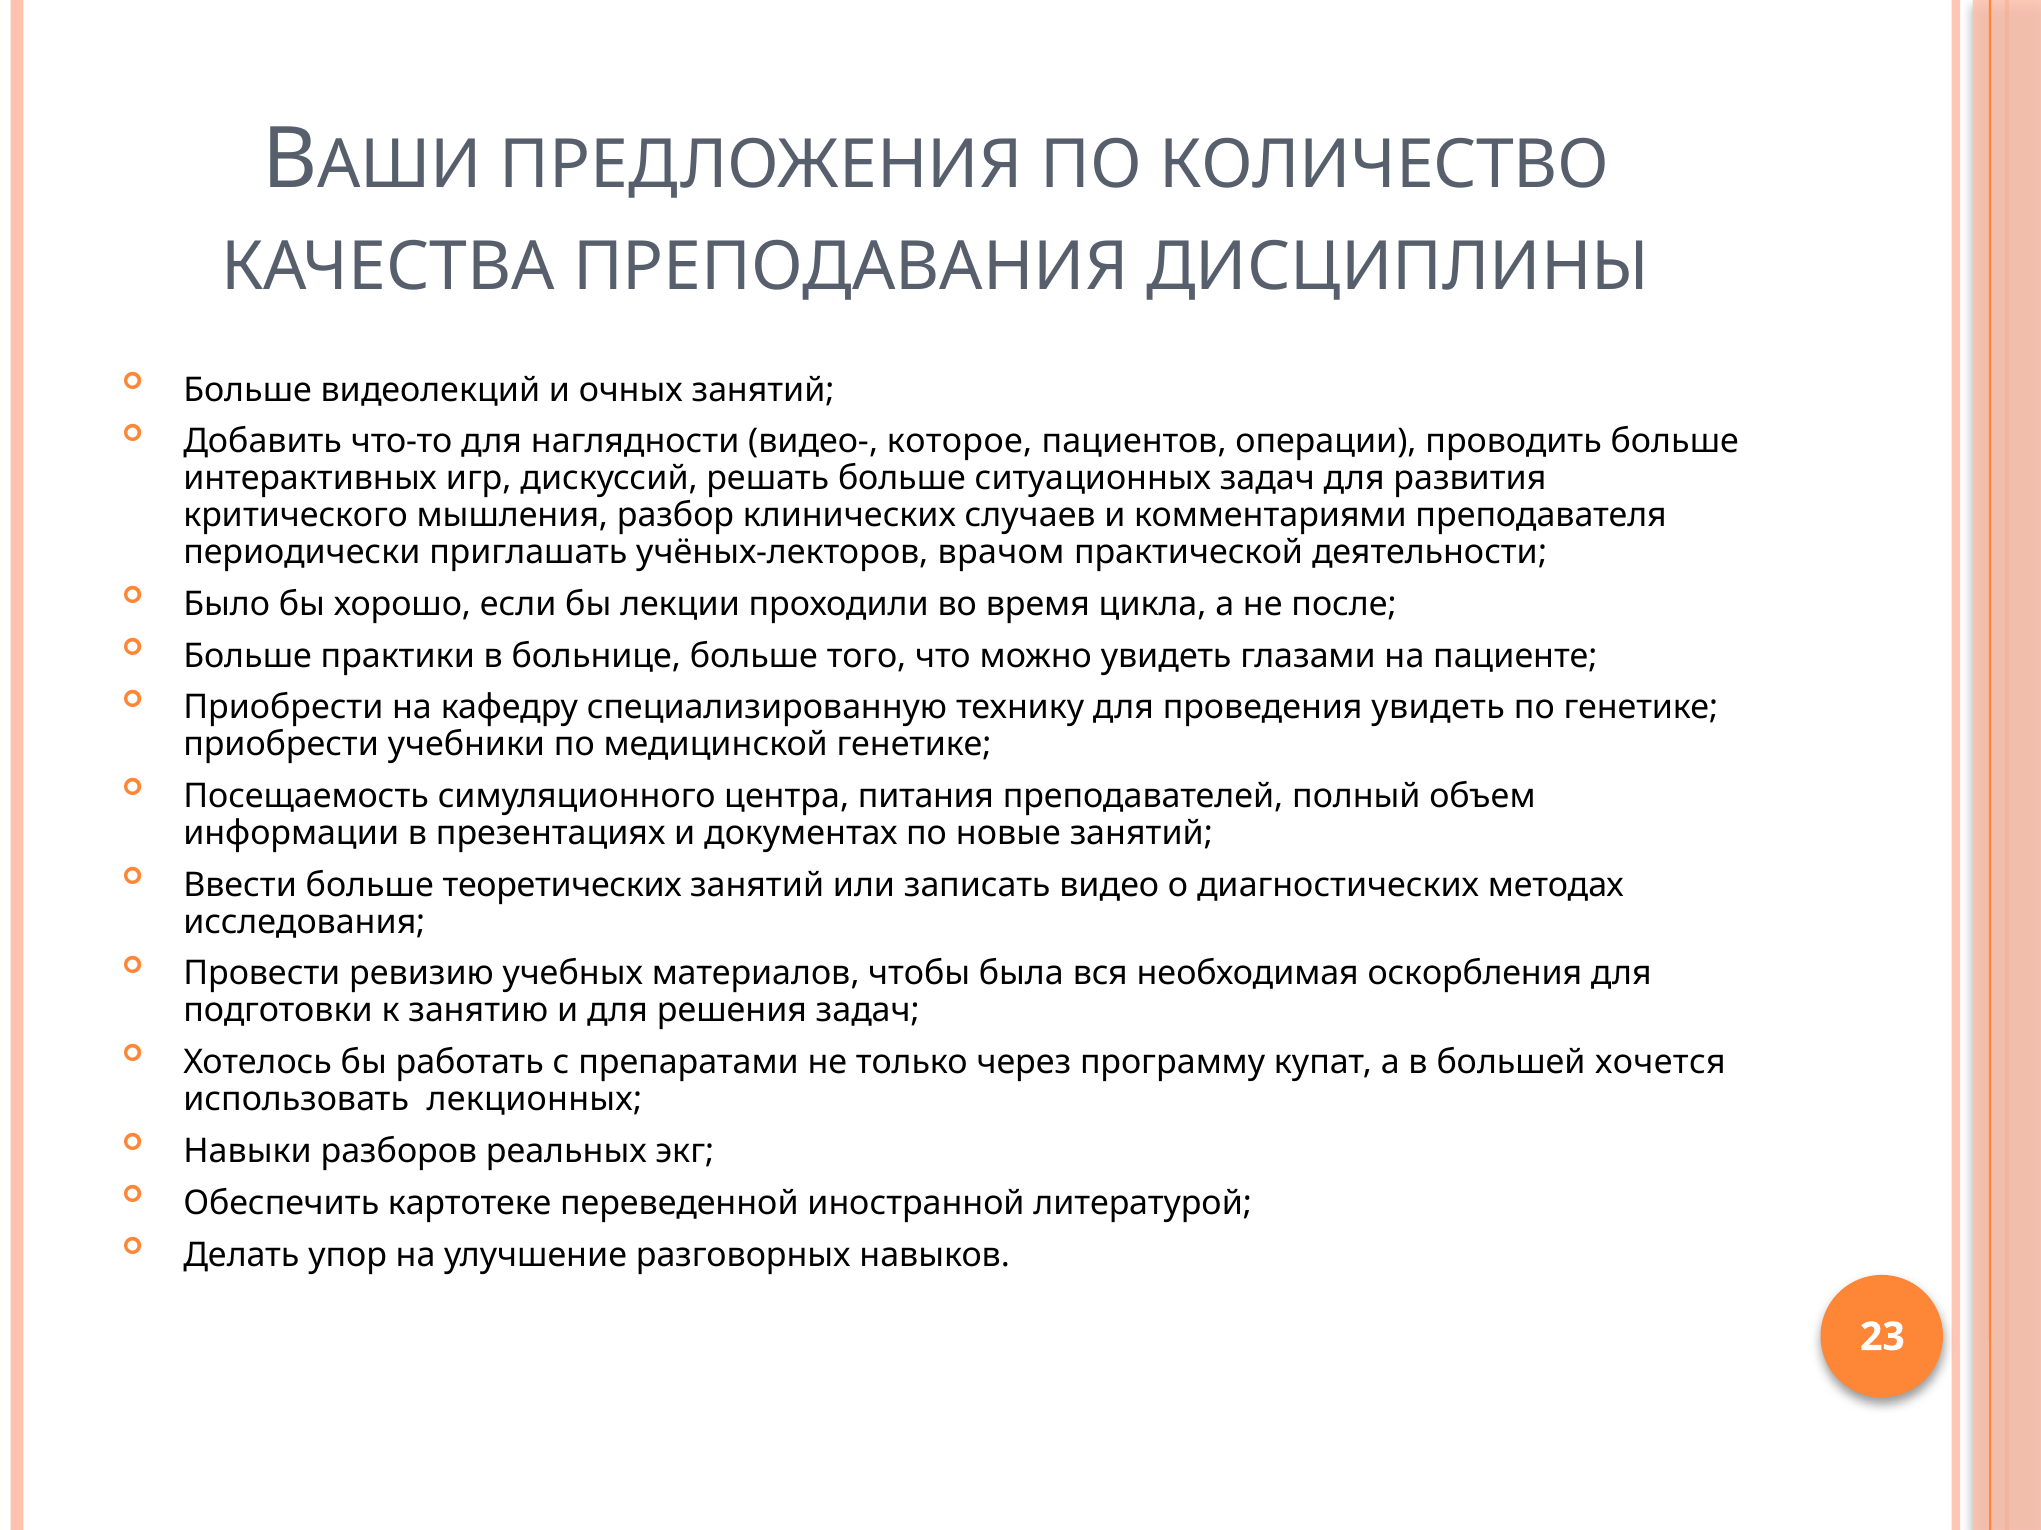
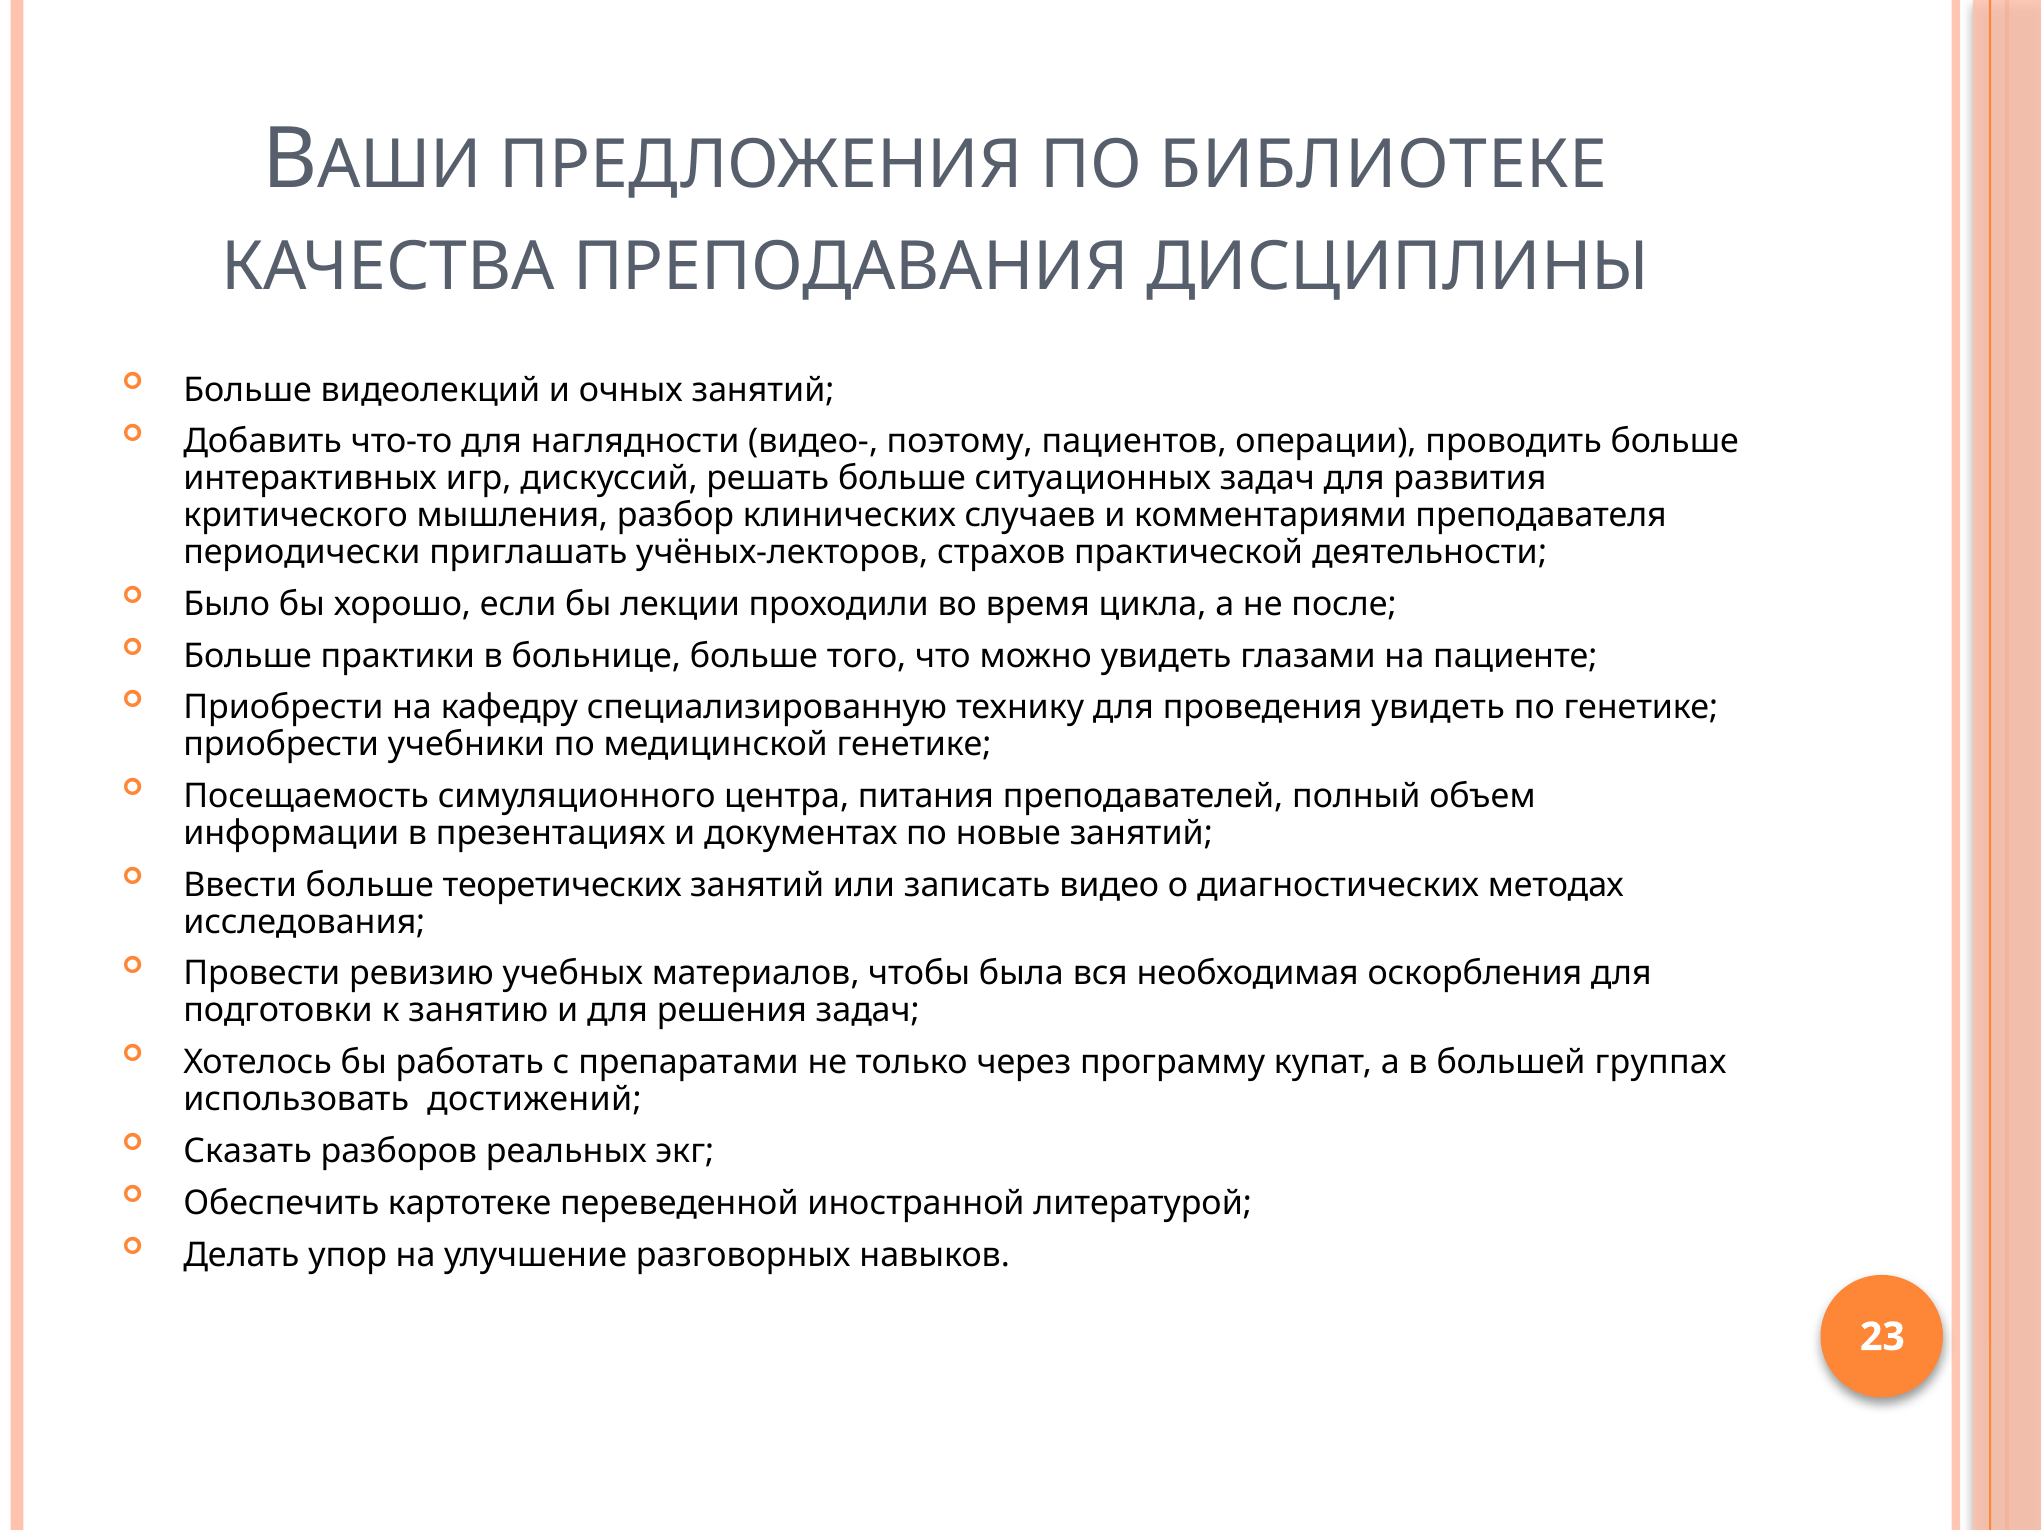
КОЛИЧЕСТВО: КОЛИЧЕСТВО -> БИБЛИОТЕКЕ
которое: которое -> поэтому
врачом: врачом -> страхов
хочется: хочется -> группах
лекционных: лекционных -> достижений
Навыки: Навыки -> Сказать
